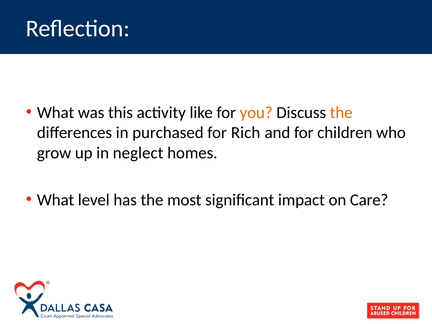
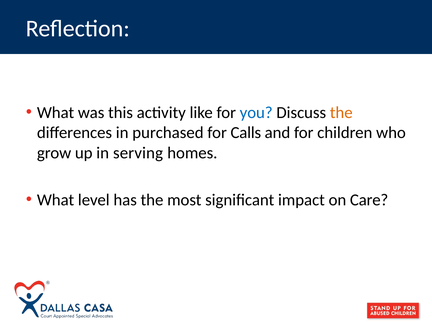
you colour: orange -> blue
Rich: Rich -> Calls
neglect: neglect -> serving
